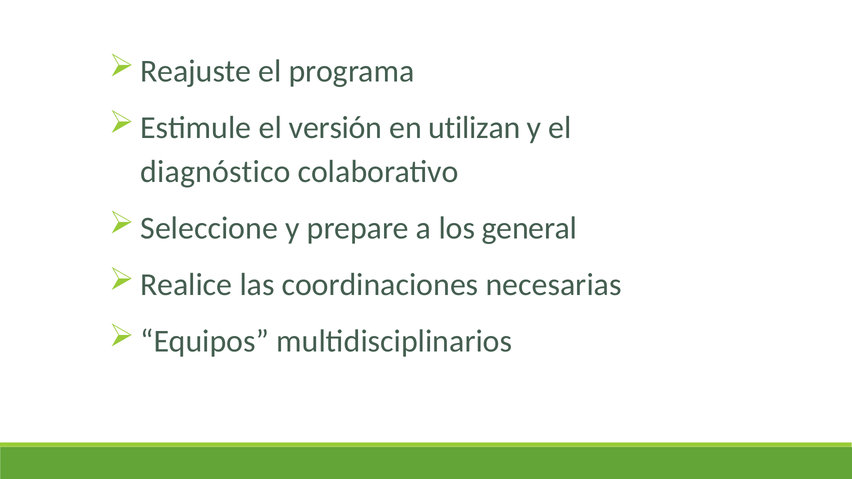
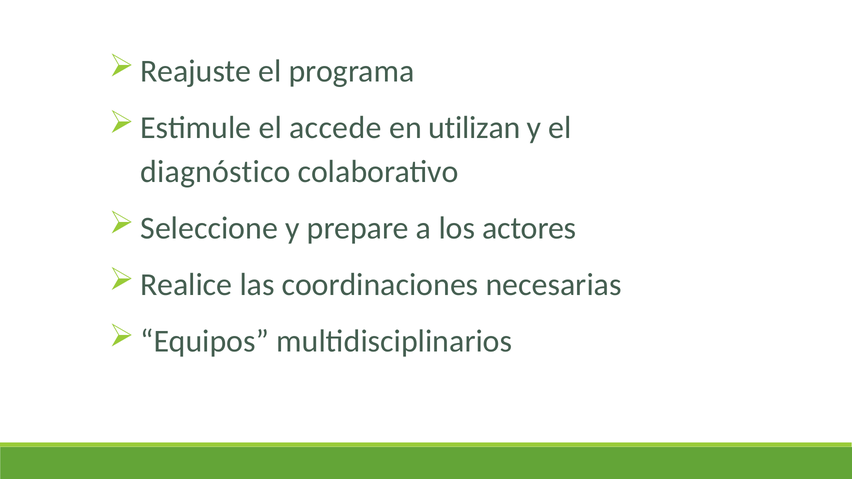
versión: versión -> accede
general: general -> actores
